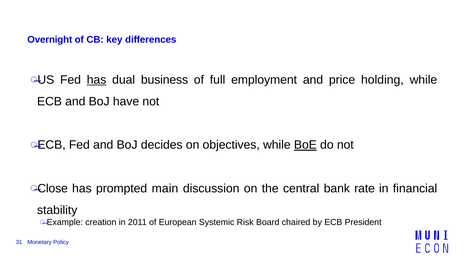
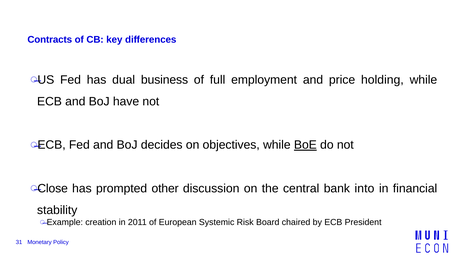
Overnight: Overnight -> Contracts
has at (97, 80) underline: present -> none
main: main -> other
rate: rate -> into
